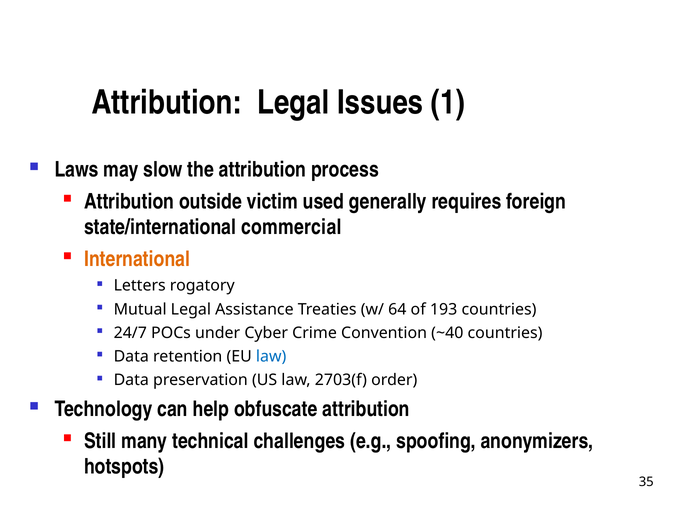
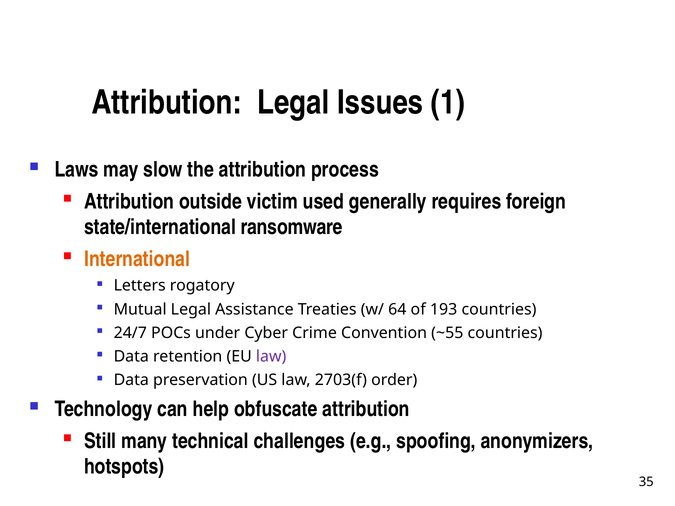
commercial: commercial -> ransomware
~40: ~40 -> ~55
law at (271, 357) colour: blue -> purple
